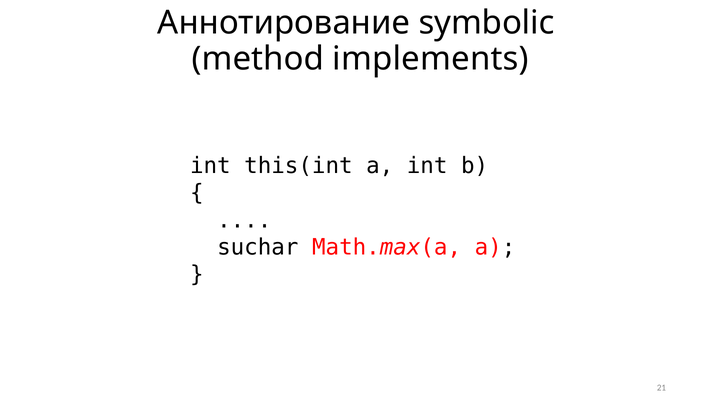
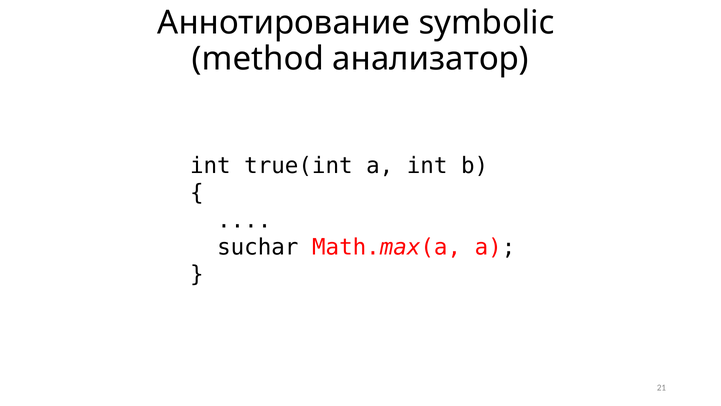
implements: implements -> анализатор
this(int: this(int -> true(int
